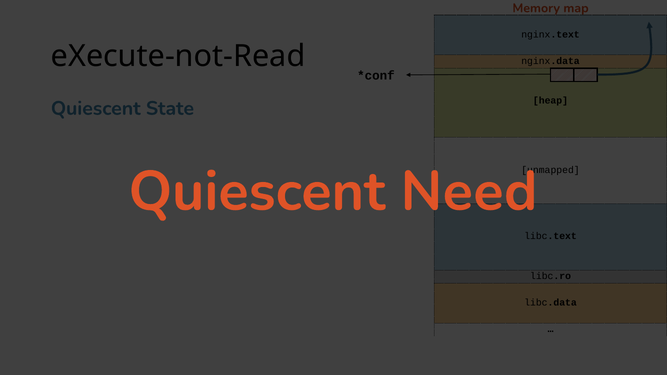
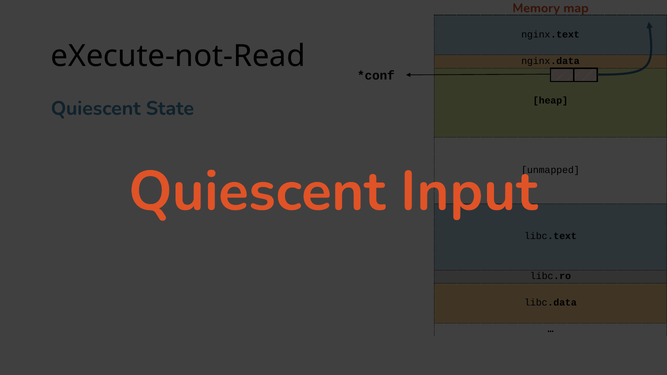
Need: Need -> Input
